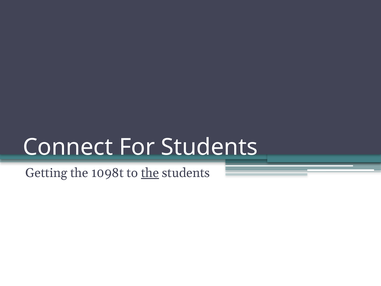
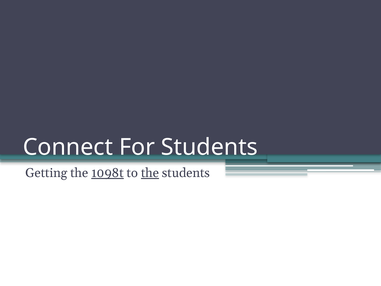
1098t underline: none -> present
